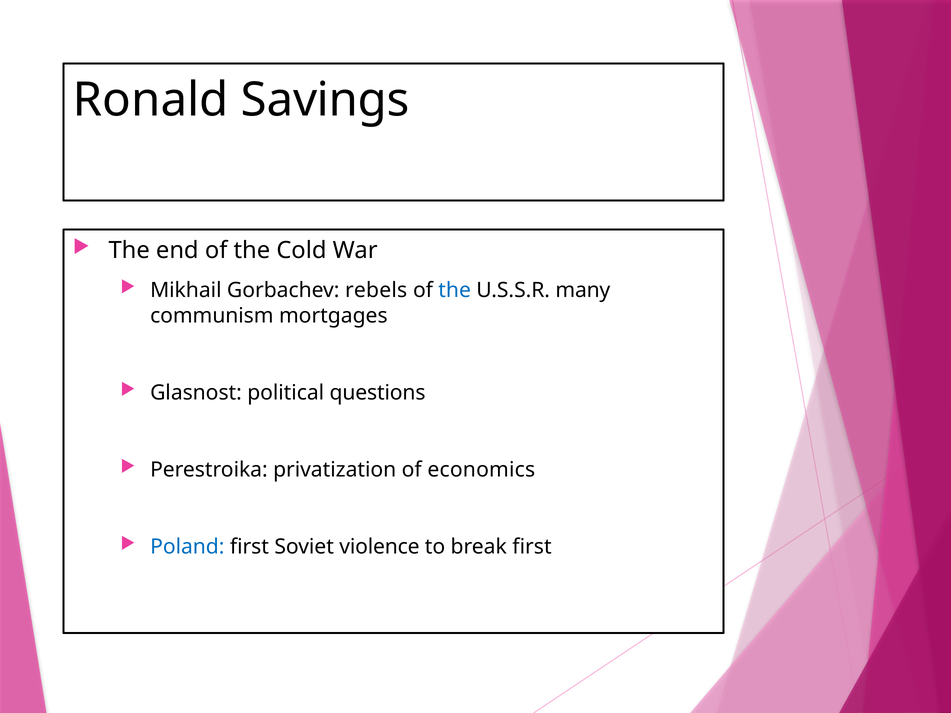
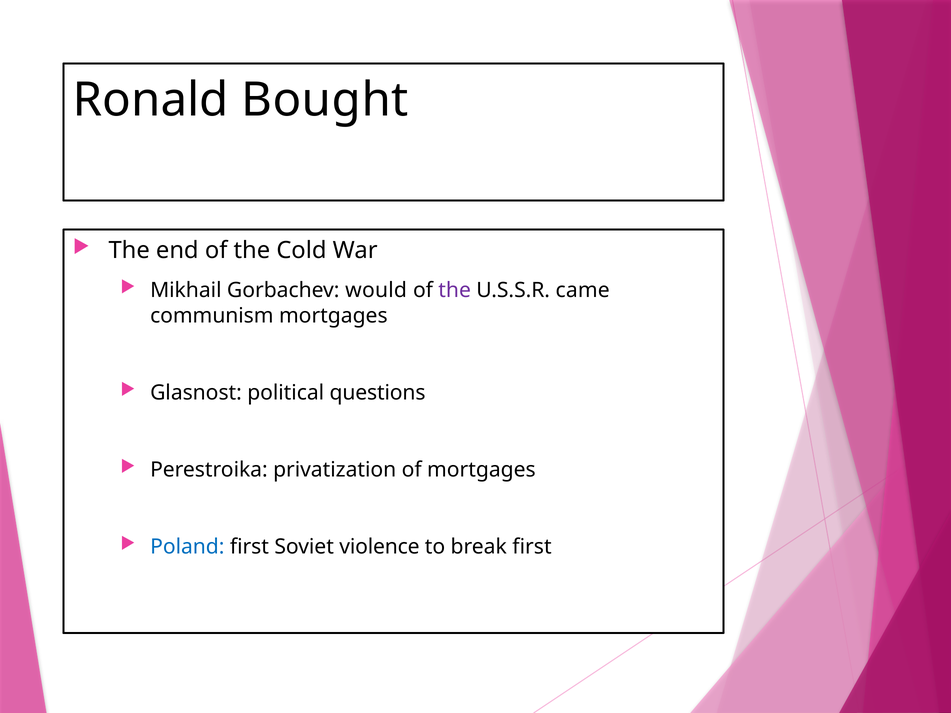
Savings: Savings -> Bought
rebels: rebels -> would
the at (455, 290) colour: blue -> purple
many: many -> came
of economics: economics -> mortgages
